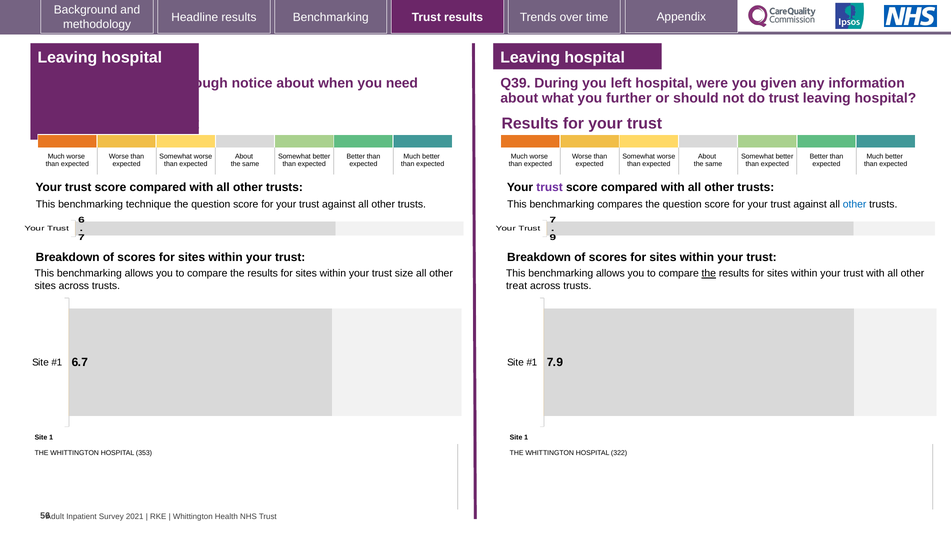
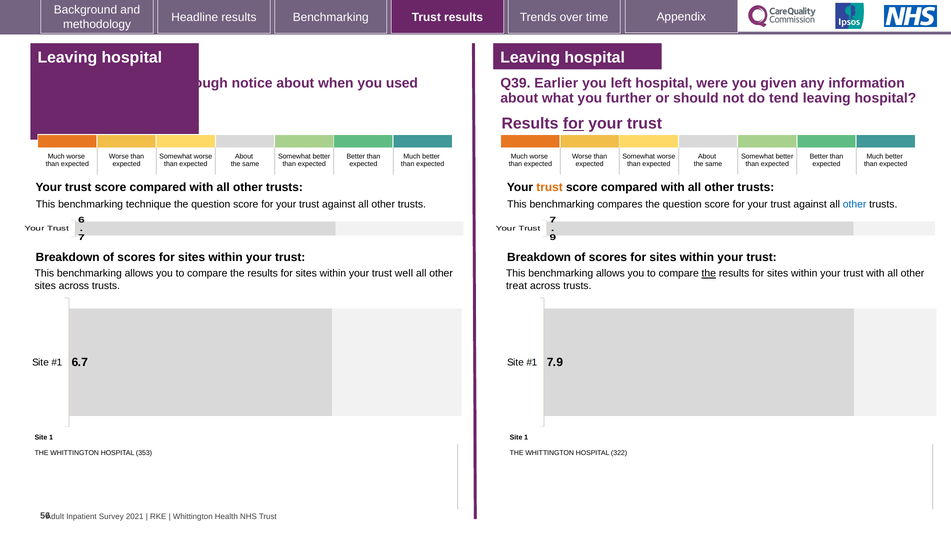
need: need -> used
During: During -> Earlier
do trust: trust -> tend
for at (573, 124) underline: none -> present
trust at (550, 188) colour: purple -> orange
size: size -> well
